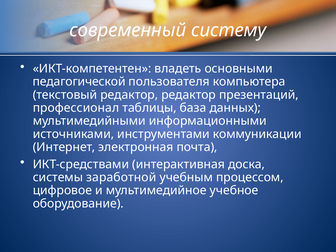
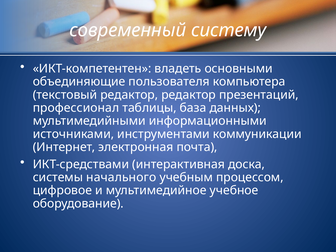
педагогической: педагогической -> объединяющие
заработной: заработной -> начального
